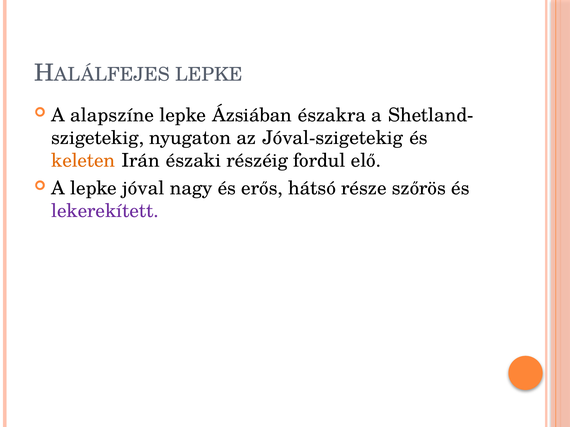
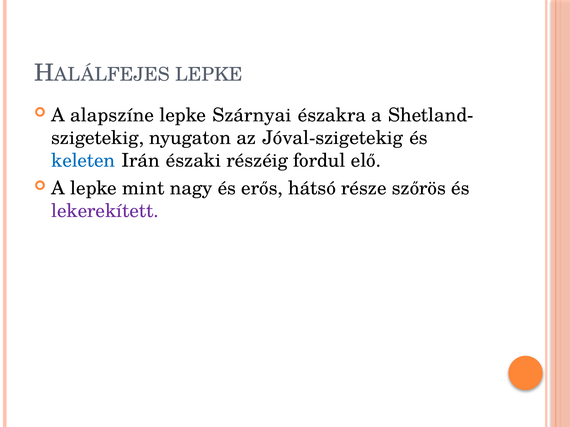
Ázsiában: Ázsiában -> Szárnyai
keleten colour: orange -> blue
jóval: jóval -> mint
